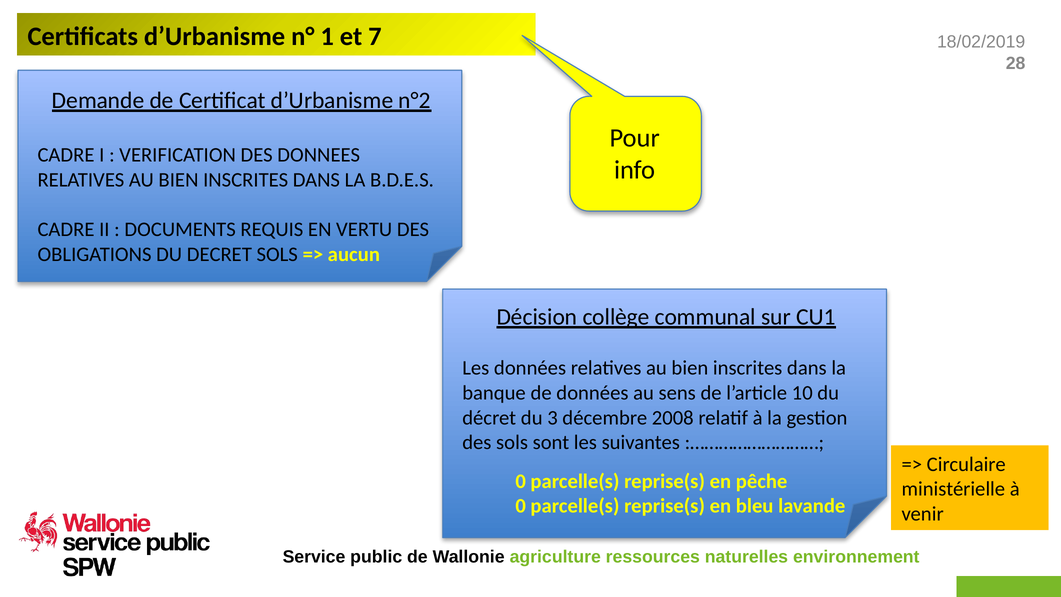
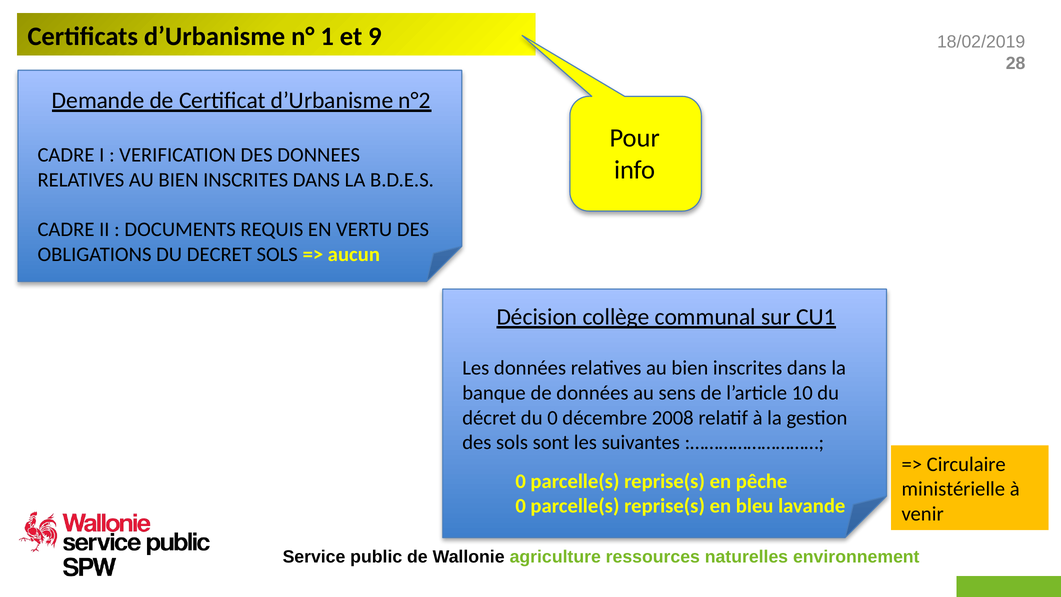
7: 7 -> 9
du 3: 3 -> 0
